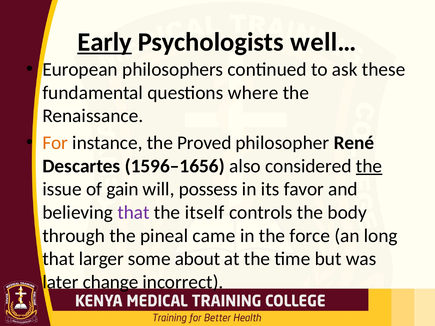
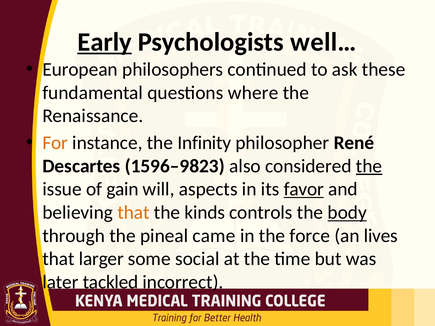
Proved: Proved -> Infinity
1596–1656: 1596–1656 -> 1596–9823
possess: possess -> aspects
favor underline: none -> present
that at (134, 213) colour: purple -> orange
itself: itself -> kinds
body underline: none -> present
long: long -> lives
about: about -> social
change: change -> tackled
